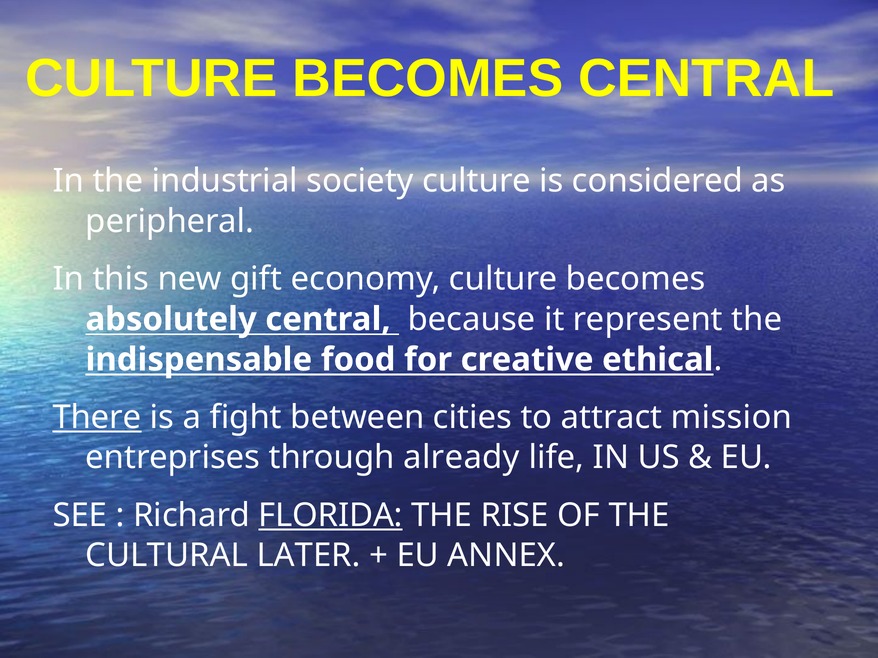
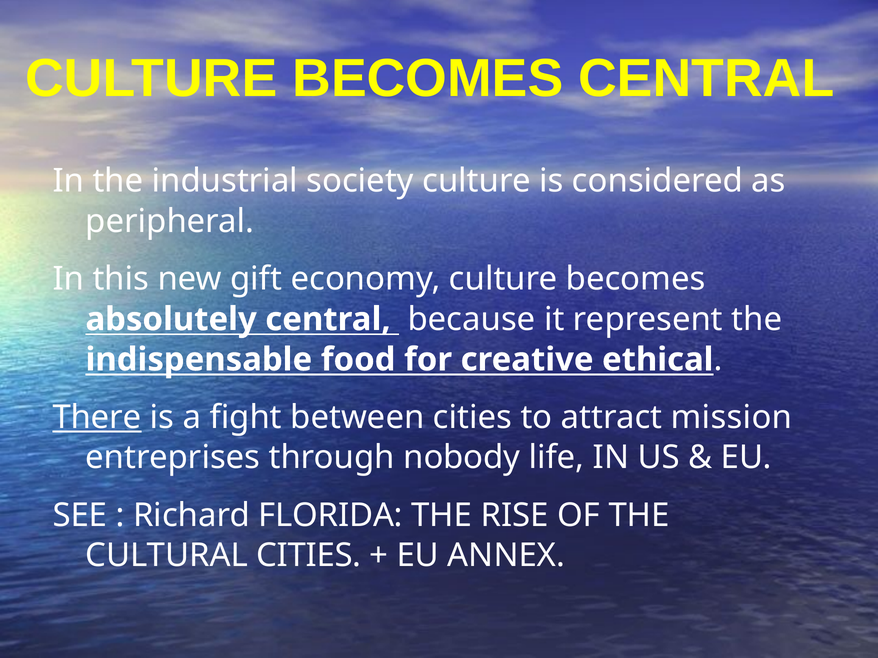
already: already -> nobody
FLORIDA underline: present -> none
CULTURAL LATER: LATER -> CITIES
